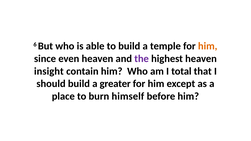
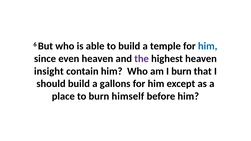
him at (208, 46) colour: orange -> blue
I total: total -> burn
greater: greater -> gallons
